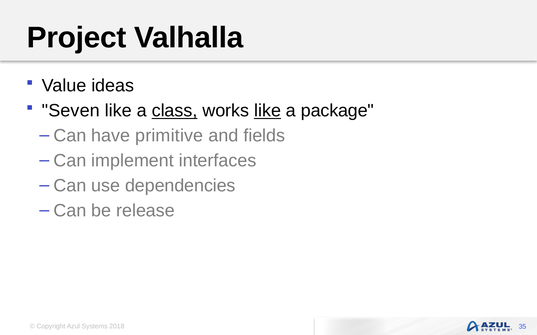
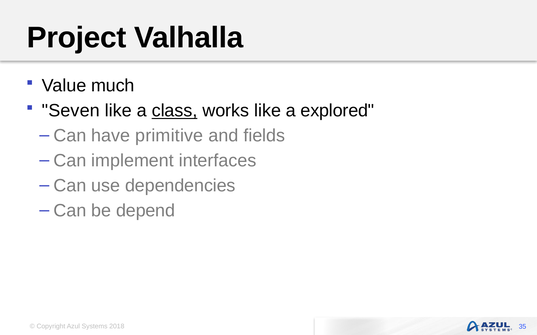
ideas: ideas -> much
like at (268, 111) underline: present -> none
package: package -> explored
release: release -> depend
